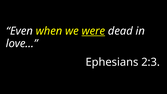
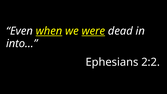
when underline: none -> present
love…: love… -> into…
2:3: 2:3 -> 2:2
